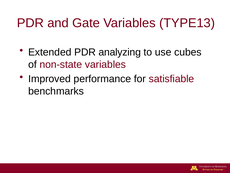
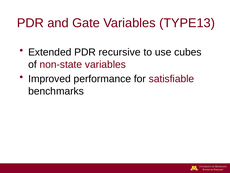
analyzing: analyzing -> recursive
